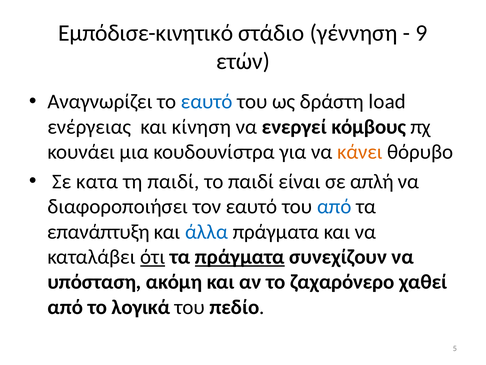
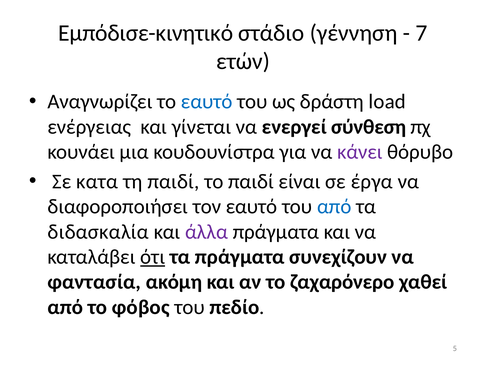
9: 9 -> 7
κίνηση: κίνηση -> γίνεται
κόμβους: κόμβους -> σύνθεση
κάνει colour: orange -> purple
απλή: απλή -> έργα
επανάπτυξη: επανάπτυξη -> διδασκαλία
άλλα colour: blue -> purple
πράγματα at (240, 257) underline: present -> none
υπόσταση: υπόσταση -> φαντασία
λογικά: λογικά -> φόβος
